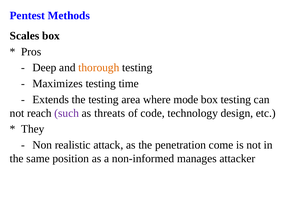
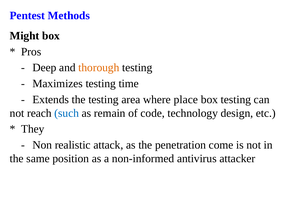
Scales: Scales -> Might
mode: mode -> place
such colour: purple -> blue
threats: threats -> remain
manages: manages -> antivirus
